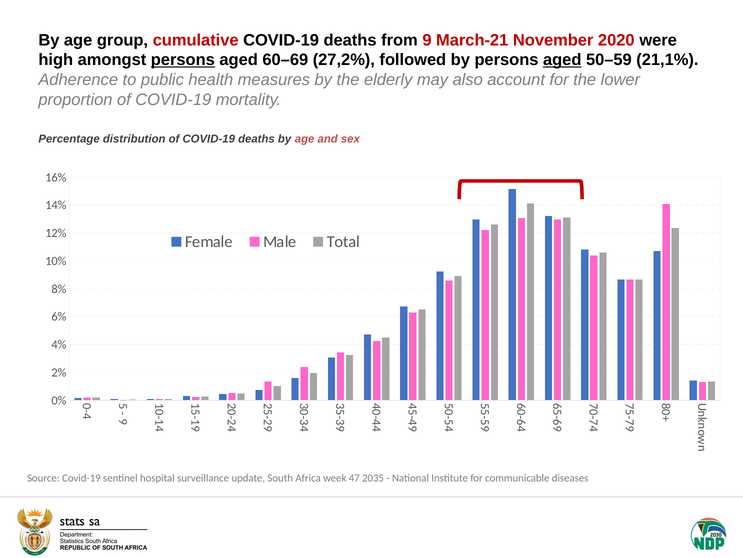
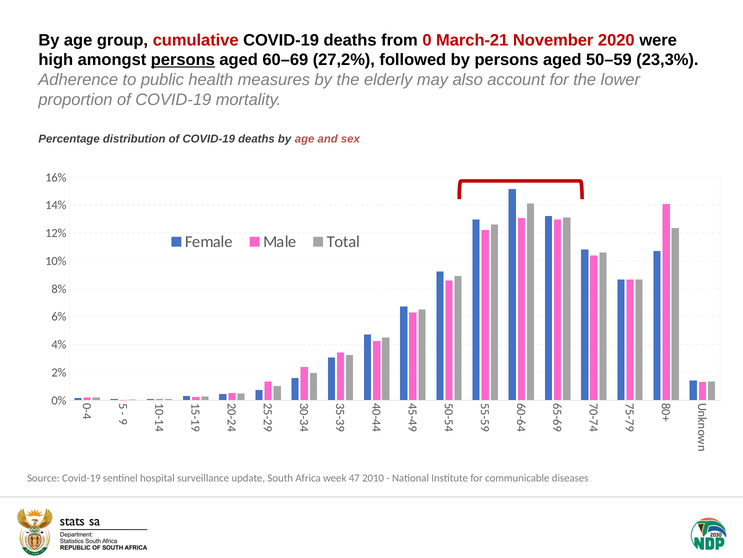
from 9: 9 -> 0
aged at (562, 60) underline: present -> none
21,1%: 21,1% -> 23,3%
2035: 2035 -> 2010
